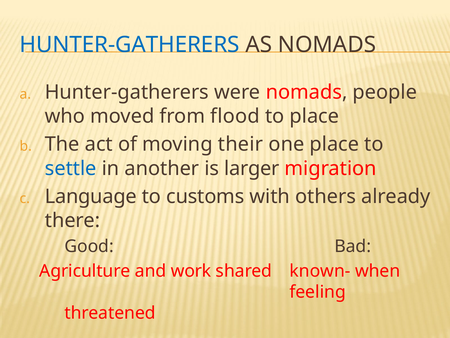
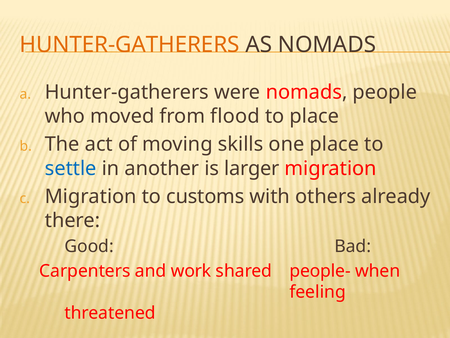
HUNTER-GATHERERS at (130, 45) colour: blue -> orange
their: their -> skills
Language at (91, 196): Language -> Migration
Agriculture: Agriculture -> Carpenters
known-: known- -> people-
